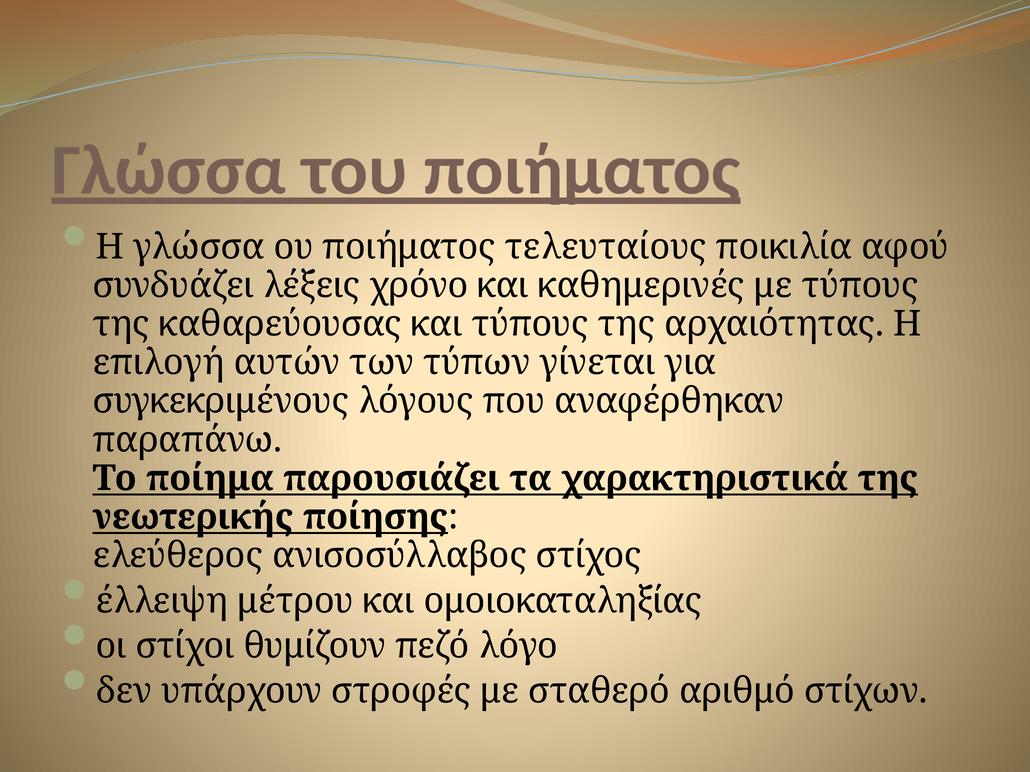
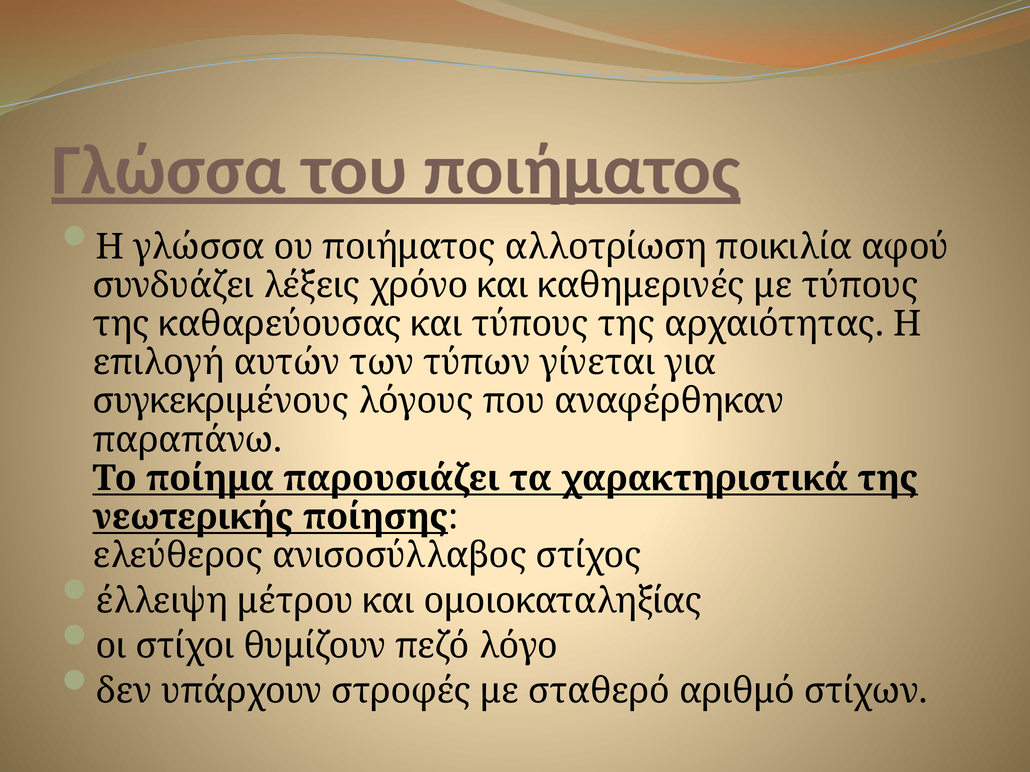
τελευταίους: τελευταίους -> αλλοτρίωση
